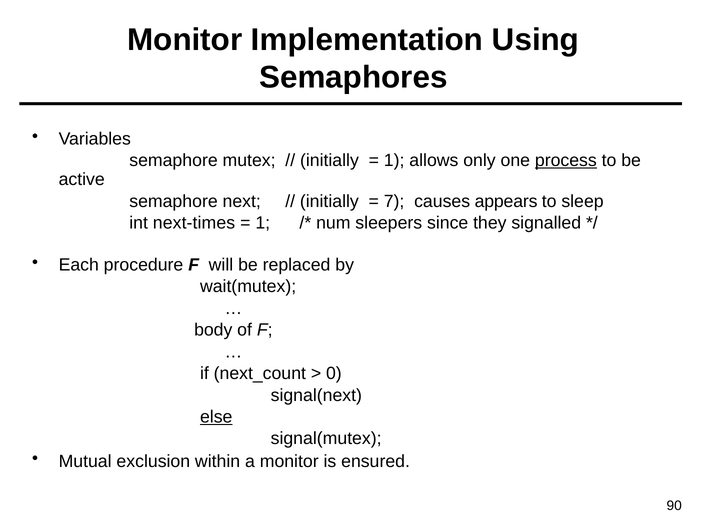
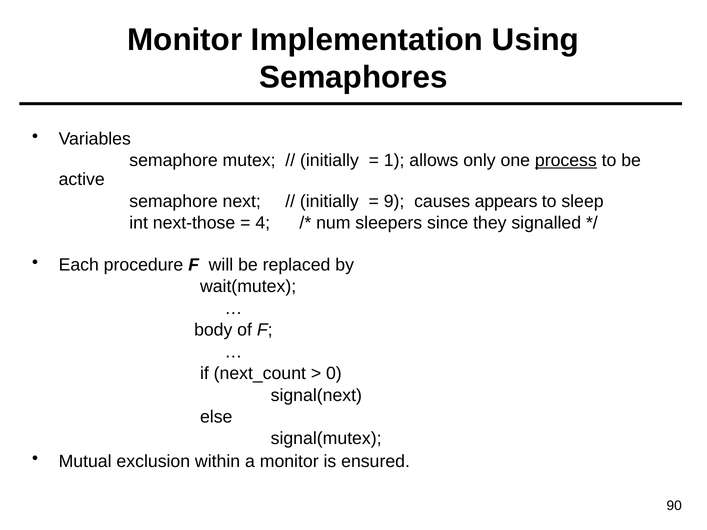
7: 7 -> 9
next-times: next-times -> next-those
1 at (263, 223): 1 -> 4
else underline: present -> none
